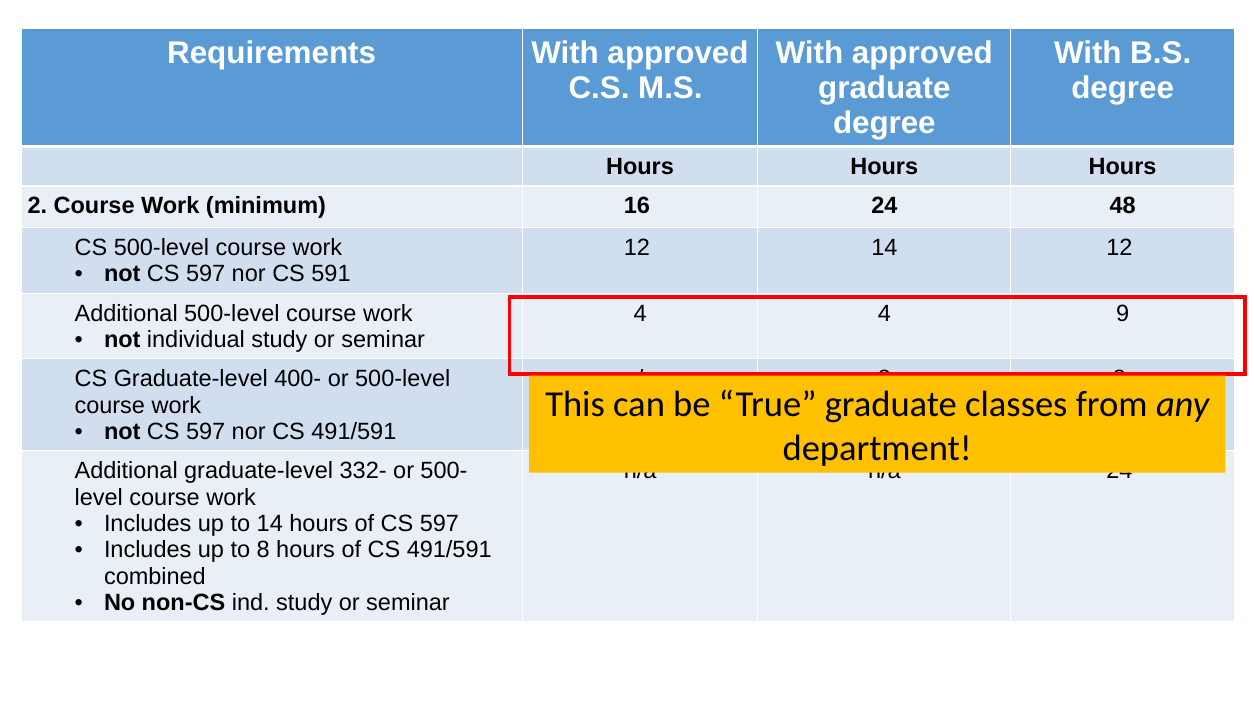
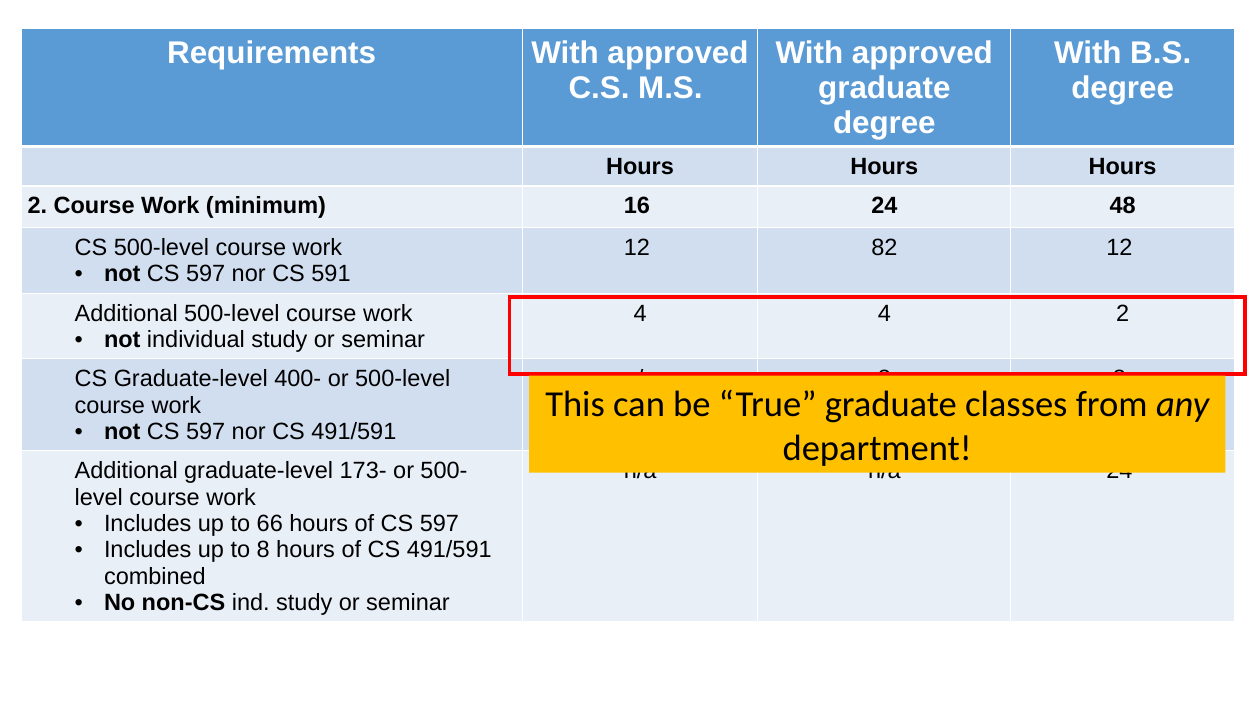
12 14: 14 -> 82
4 9: 9 -> 2
332-: 332- -> 173-
to 14: 14 -> 66
